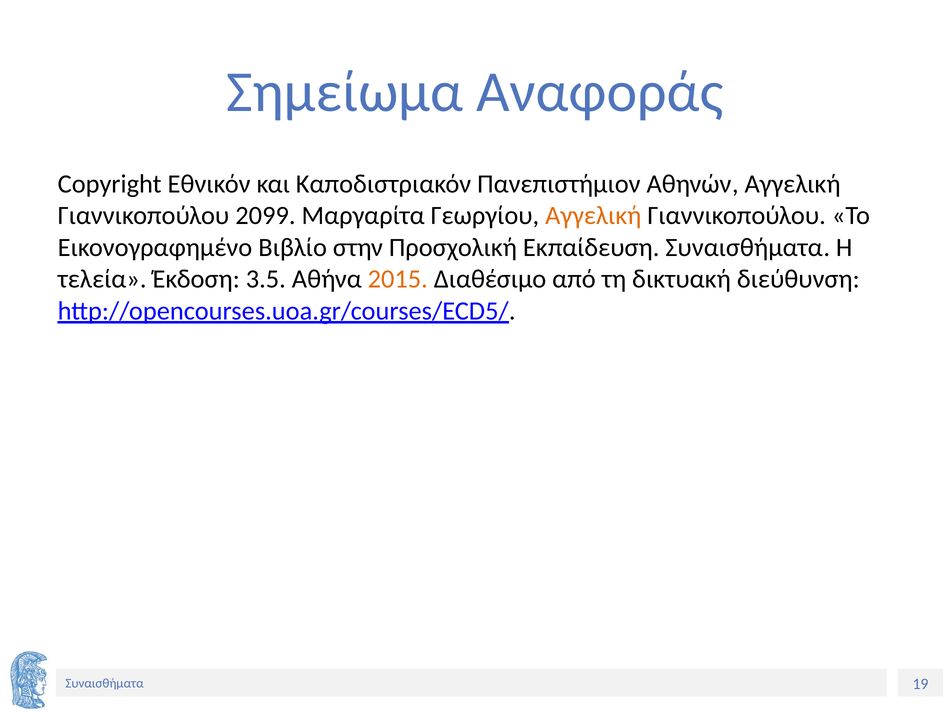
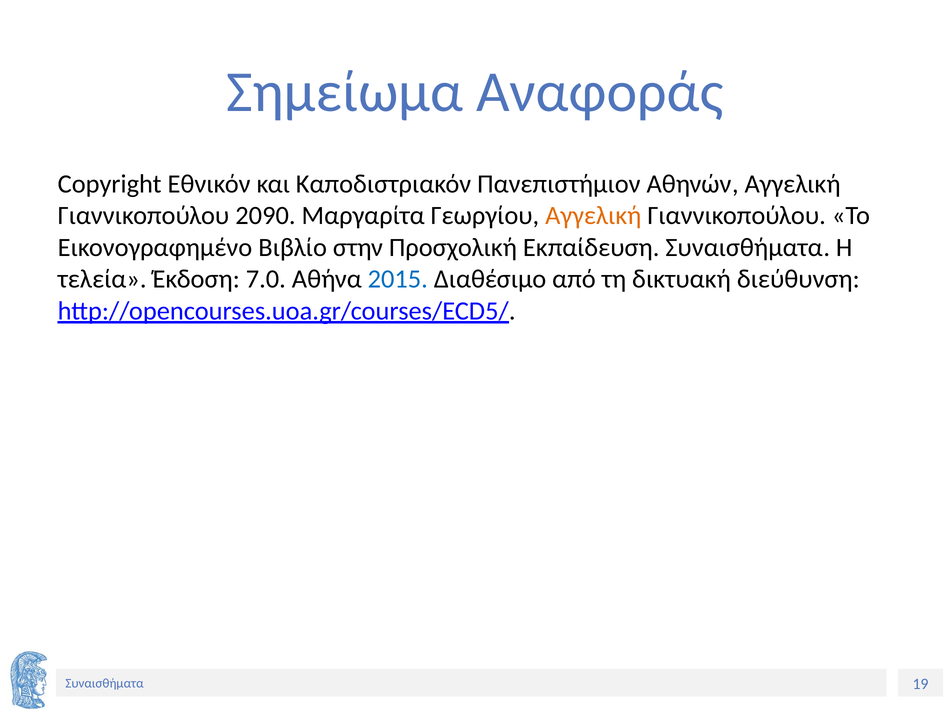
2099: 2099 -> 2090
3.5: 3.5 -> 7.0
2015 colour: orange -> blue
